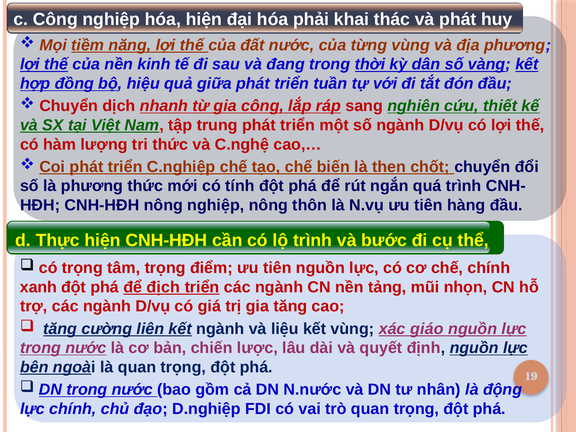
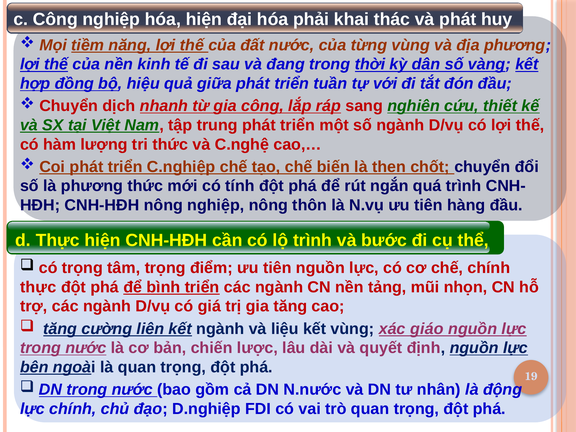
xanh at (38, 287): xanh -> thực
địch: địch -> bình
